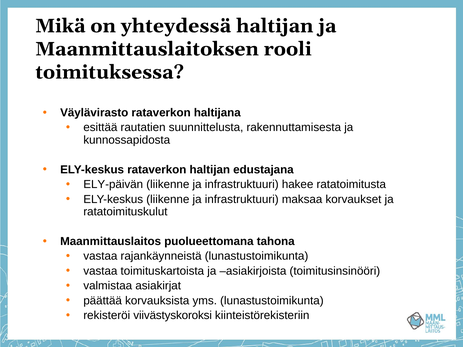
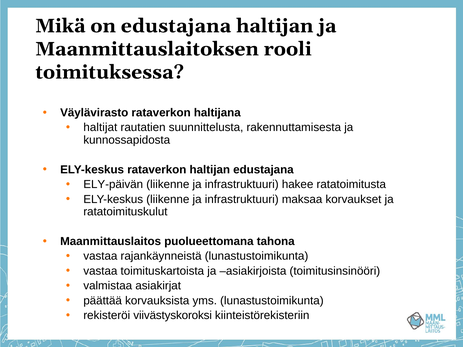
on yhteydessä: yhteydessä -> edustajana
esittää: esittää -> haltijat
